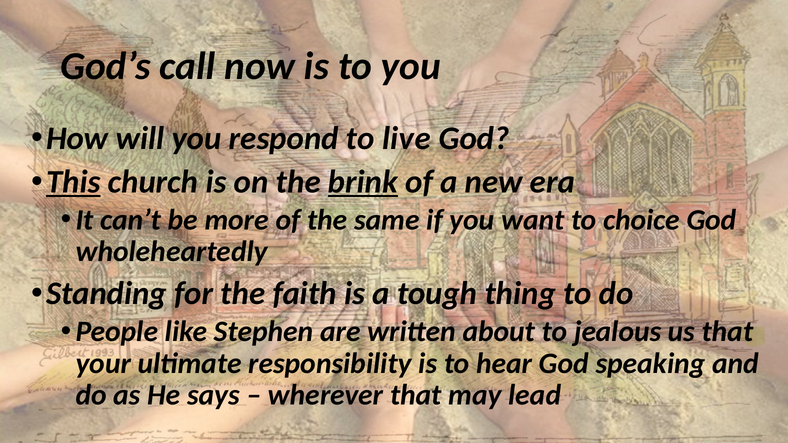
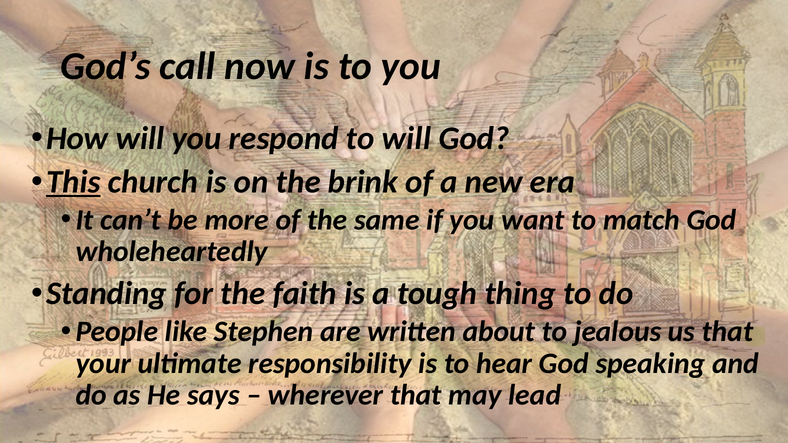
to live: live -> will
brink underline: present -> none
choice: choice -> match
